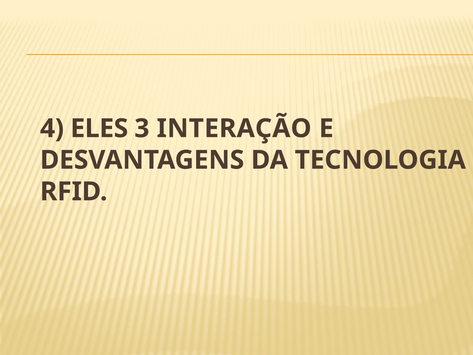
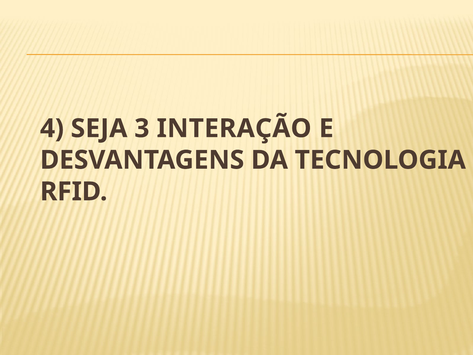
ELES: ELES -> SEJA
